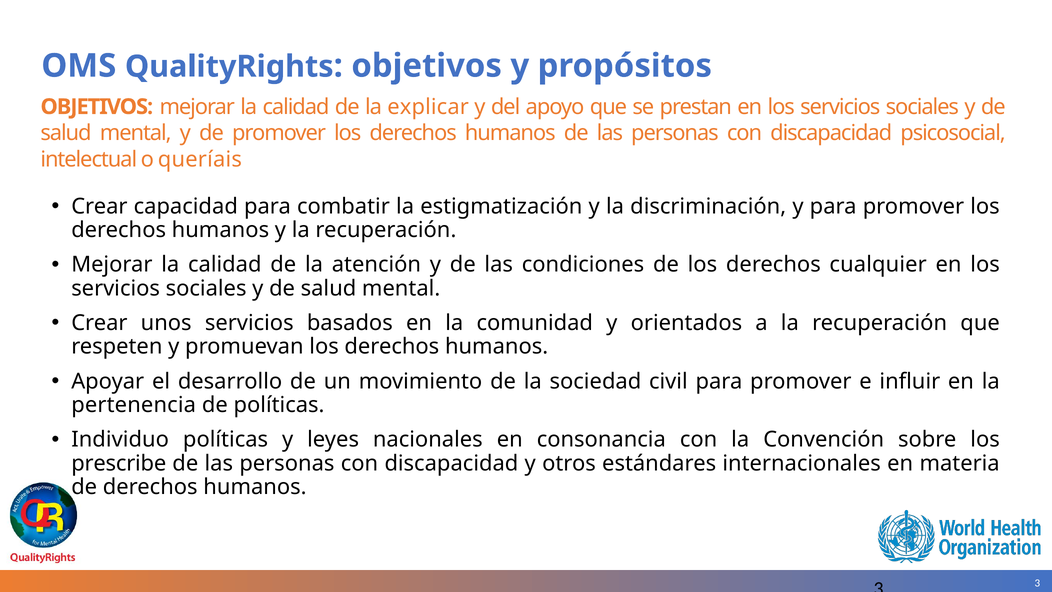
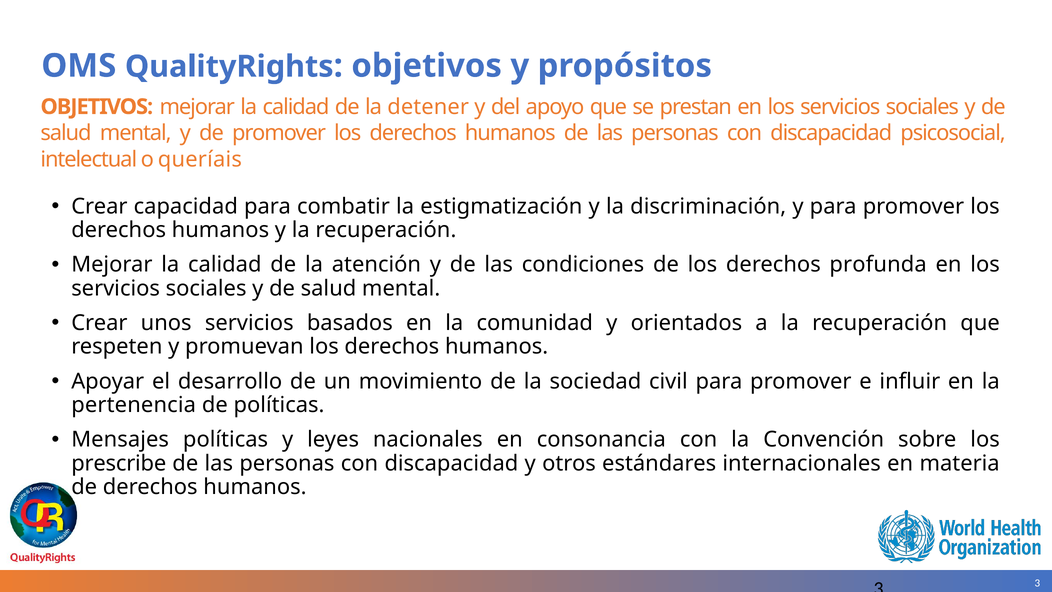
explicar: explicar -> detener
cualquier: cualquier -> profunda
Individuo: Individuo -> Mensajes
